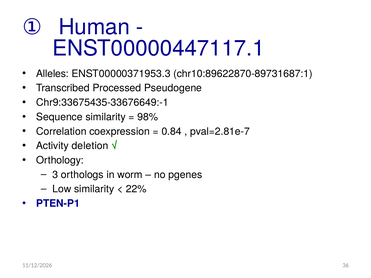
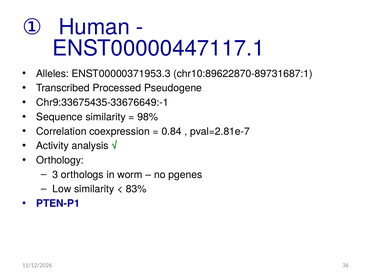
deletion: deletion -> analysis
22%: 22% -> 83%
